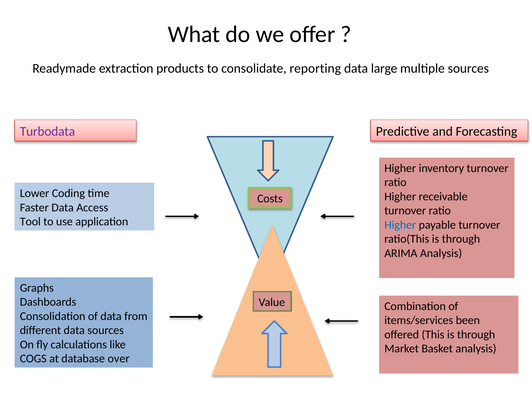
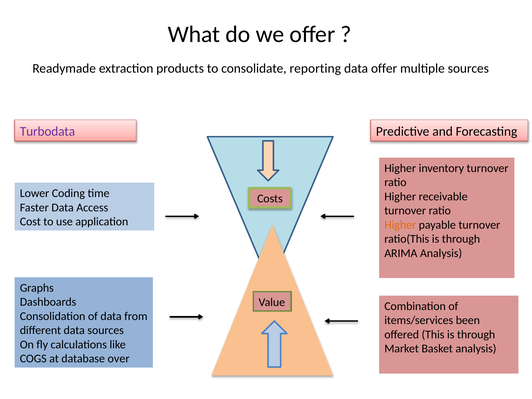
data large: large -> offer
Tool: Tool -> Cost
Higher at (400, 225) colour: blue -> orange
